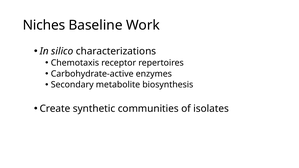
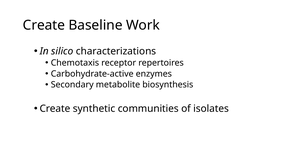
Niches at (44, 25): Niches -> Create
